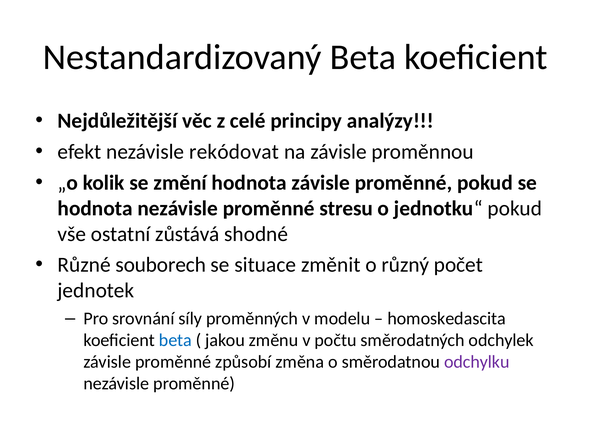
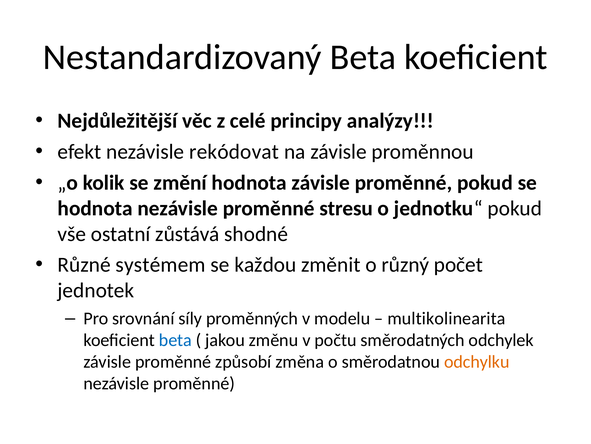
souborech: souborech -> systémem
situace: situace -> každou
homoskedascita: homoskedascita -> multikolinearita
odchylku colour: purple -> orange
